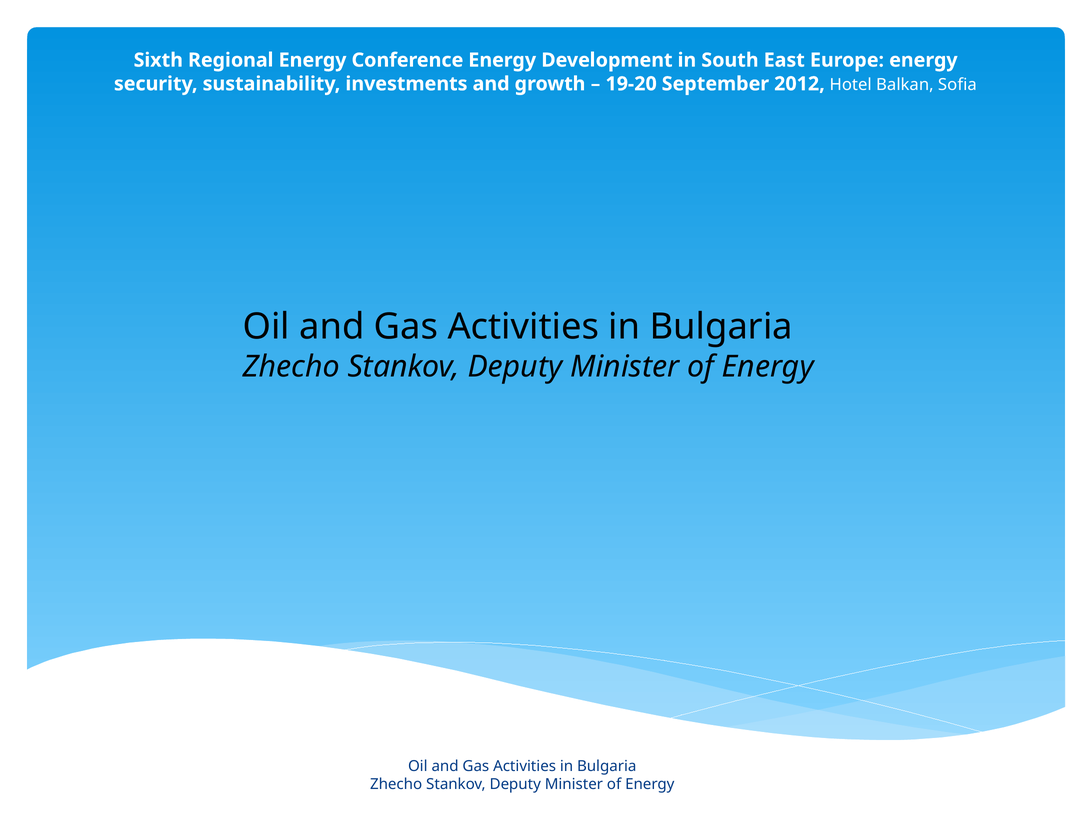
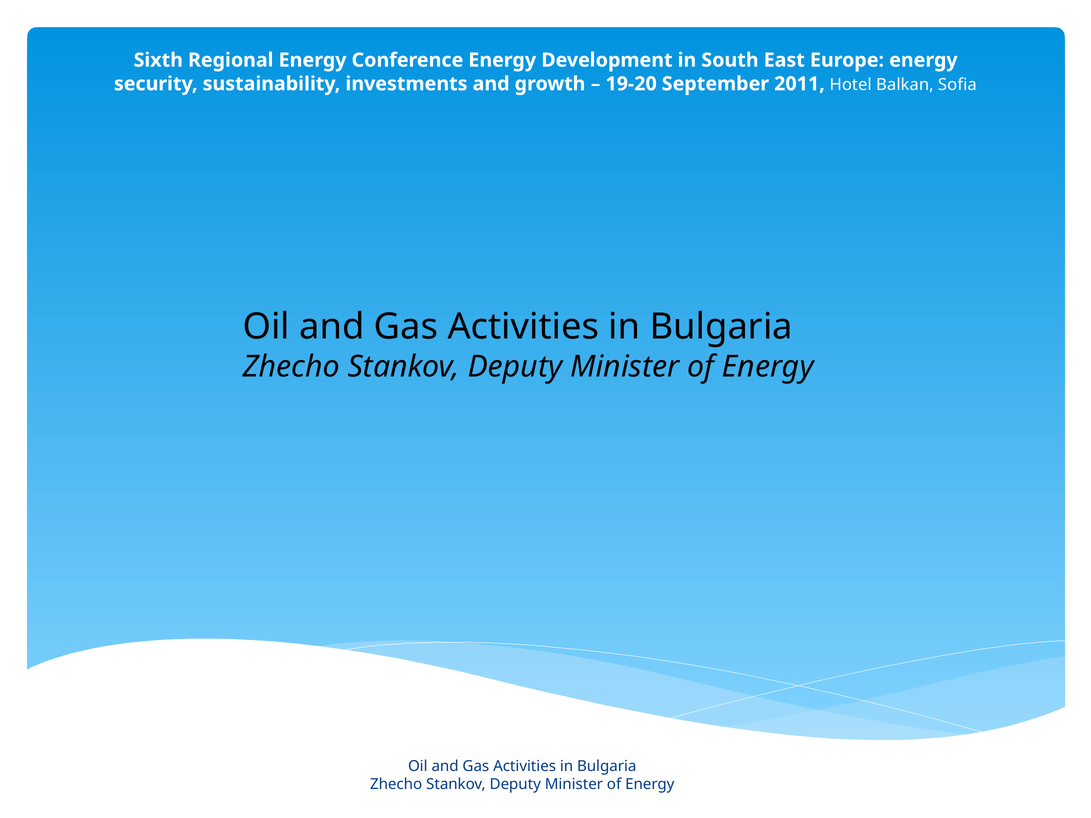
2012: 2012 -> 2011
